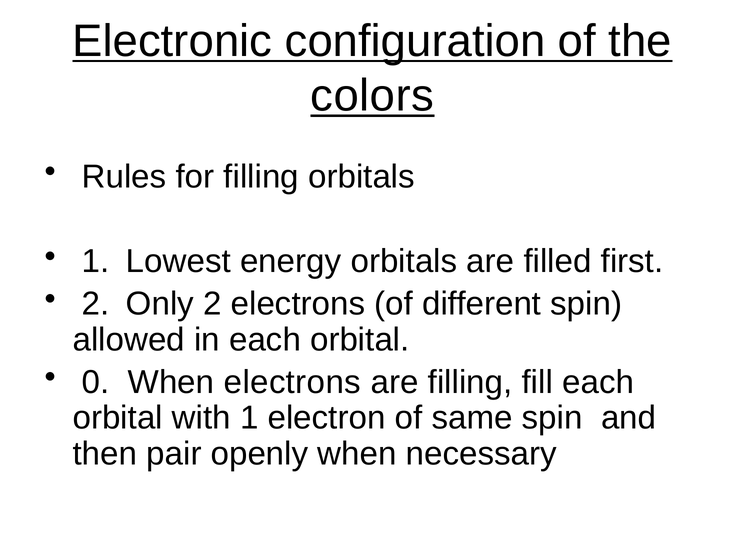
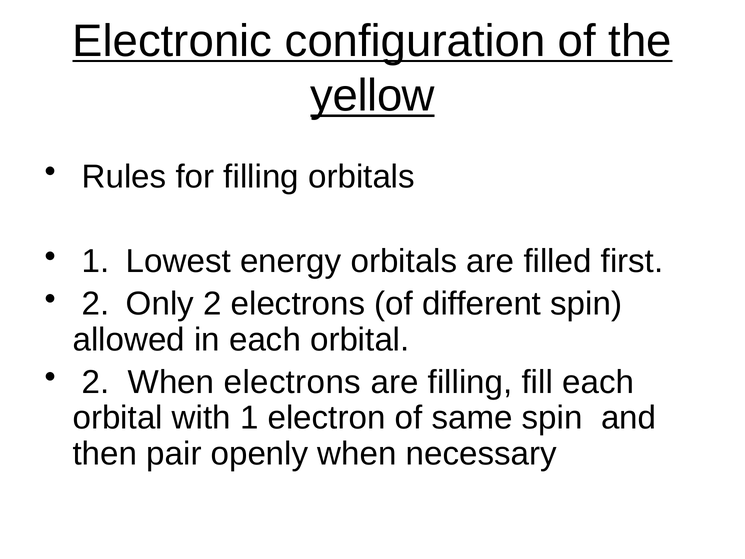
colors: colors -> yellow
0 at (96, 382): 0 -> 2
